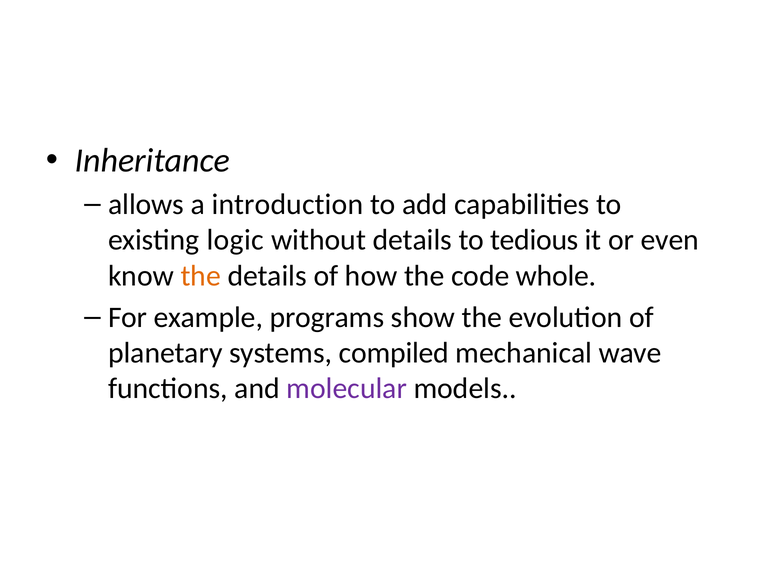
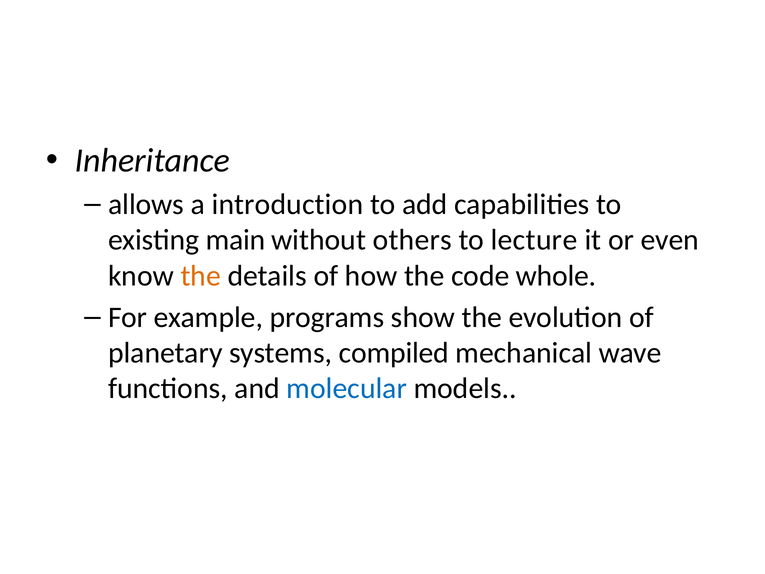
logic: logic -> main
without details: details -> others
tedious: tedious -> lecture
molecular colour: purple -> blue
